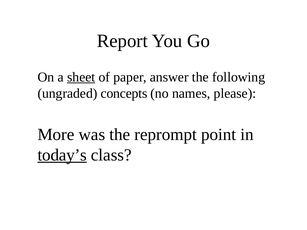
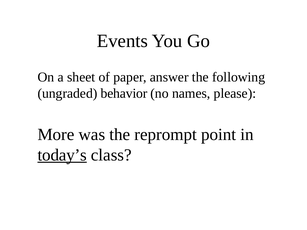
Report: Report -> Events
sheet underline: present -> none
concepts: concepts -> behavior
